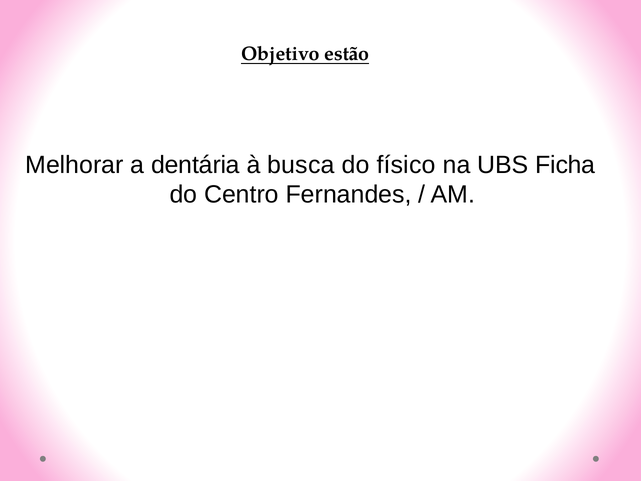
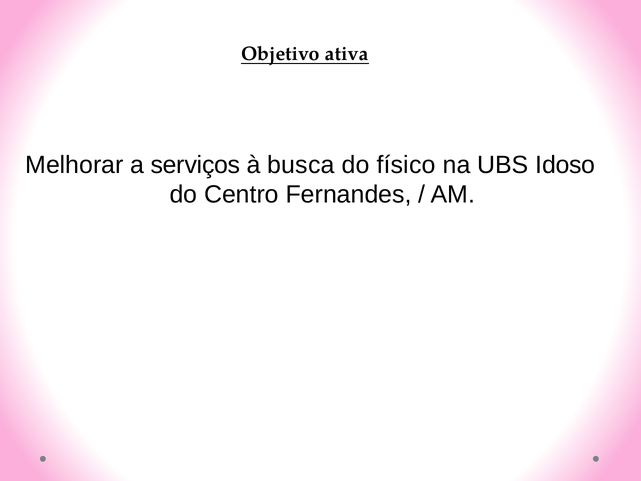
estão: estão -> ativa
dentária: dentária -> serviços
Ficha: Ficha -> Idoso
